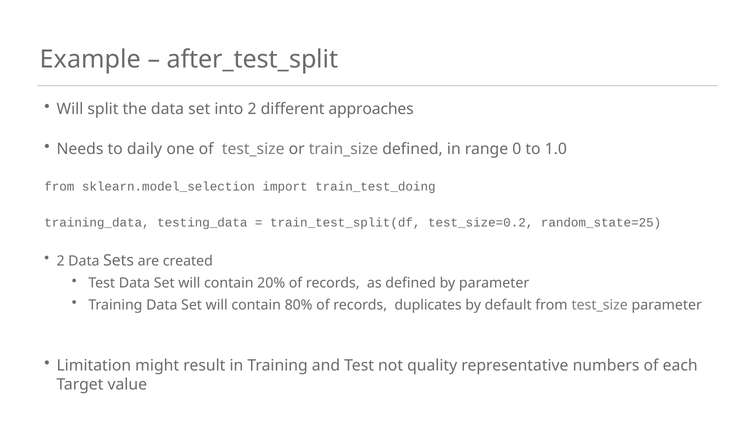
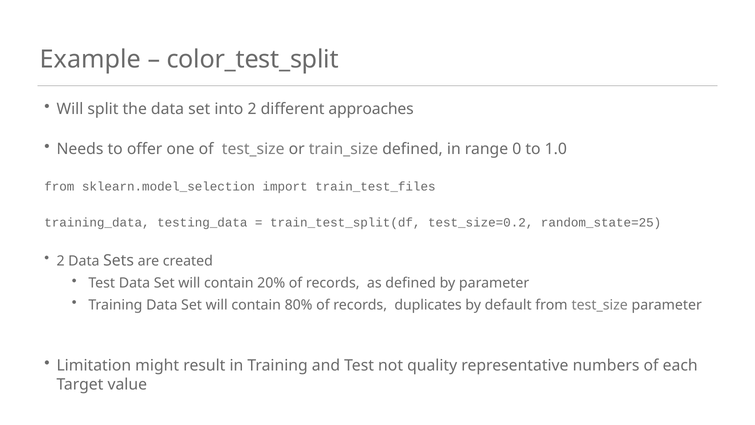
after_test_split: after_test_split -> color_test_split
daily: daily -> offer
train_test_doing: train_test_doing -> train_test_files
